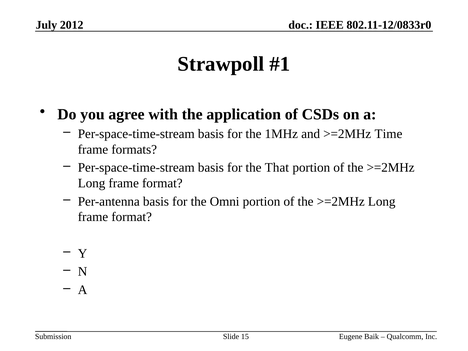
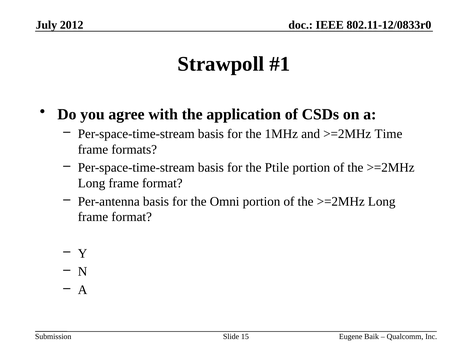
That: That -> Ptile
